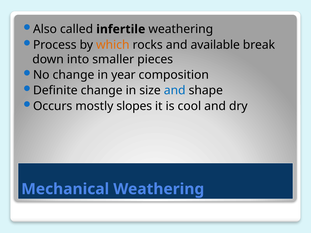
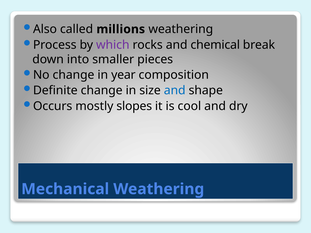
infertile: infertile -> millions
which colour: orange -> purple
available: available -> chemical
